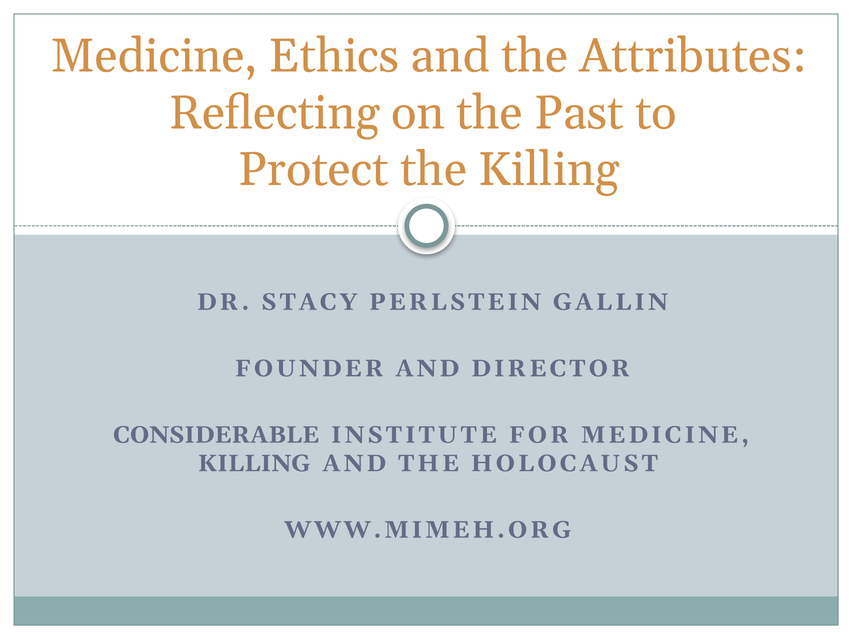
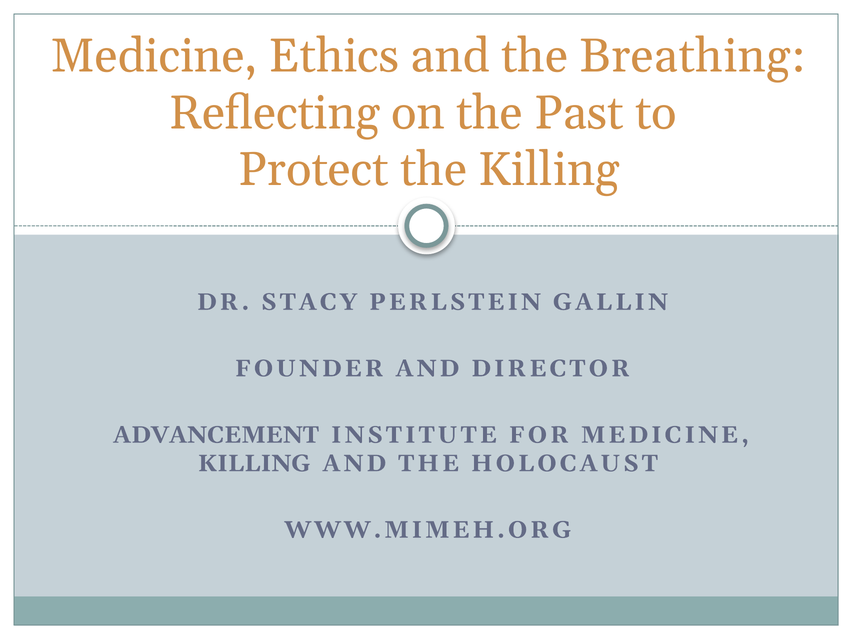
Attributes: Attributes -> Breathing
CONSIDERABLE: CONSIDERABLE -> ADVANCEMENT
